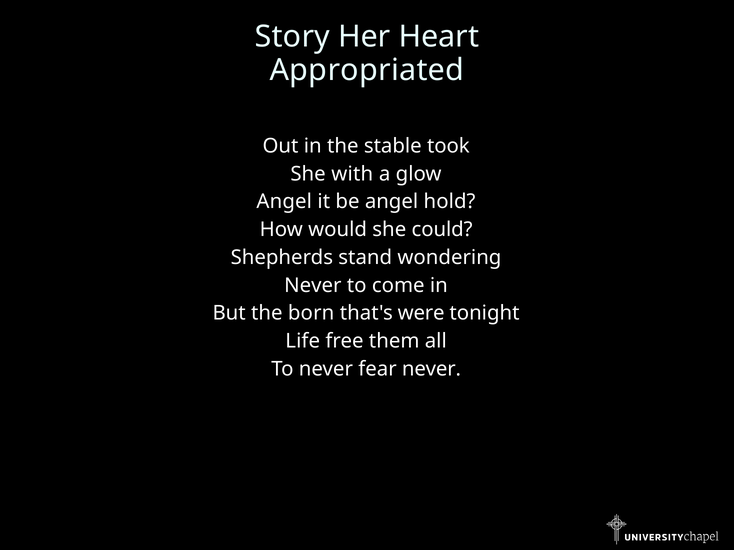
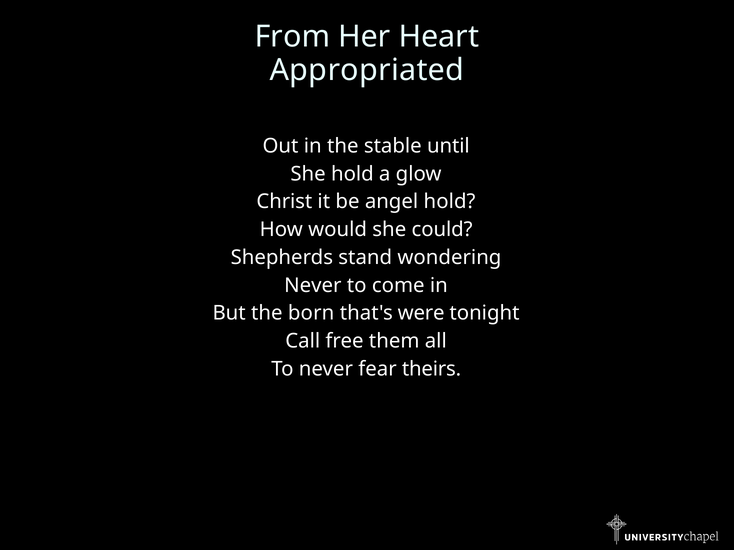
Story: Story -> From
took: took -> until
She with: with -> hold
Angel at (284, 202): Angel -> Christ
Life: Life -> Call
fear never: never -> theirs
